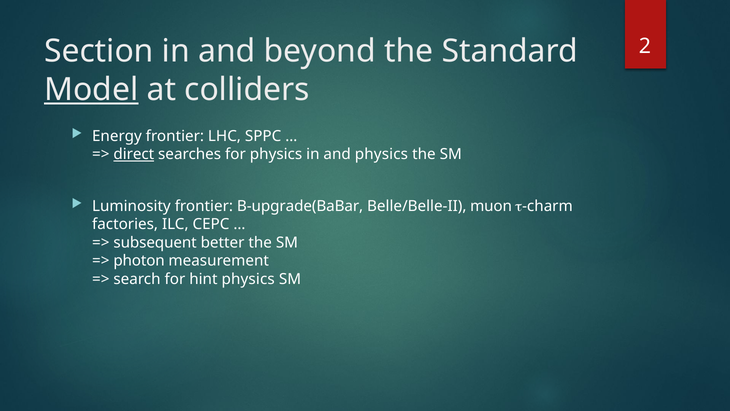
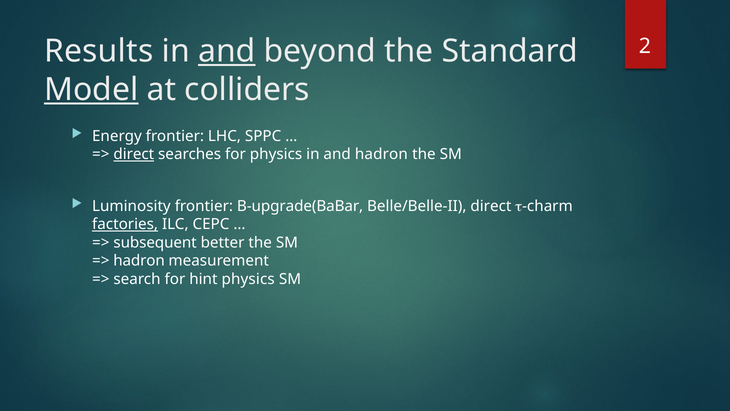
Section: Section -> Results
and at (227, 51) underline: none -> present
and physics: physics -> hadron
Belle/Belle-II muon: muon -> direct
factories underline: none -> present
photon at (139, 261): photon -> hadron
